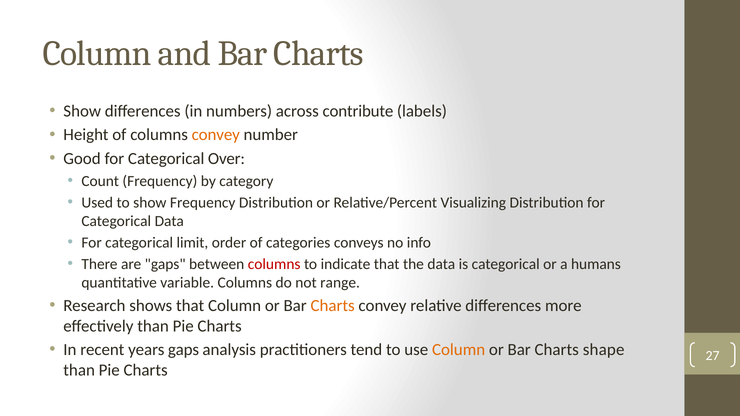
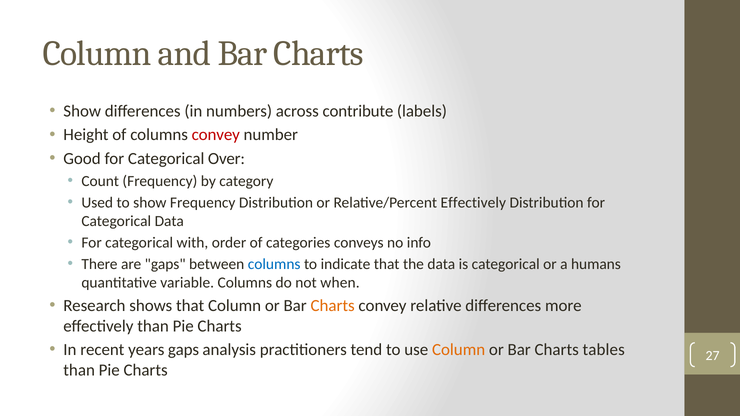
convey at (216, 135) colour: orange -> red
Relative/Percent Visualizing: Visualizing -> Effectively
limit: limit -> with
columns at (274, 264) colour: red -> blue
range: range -> when
shape: shape -> tables
